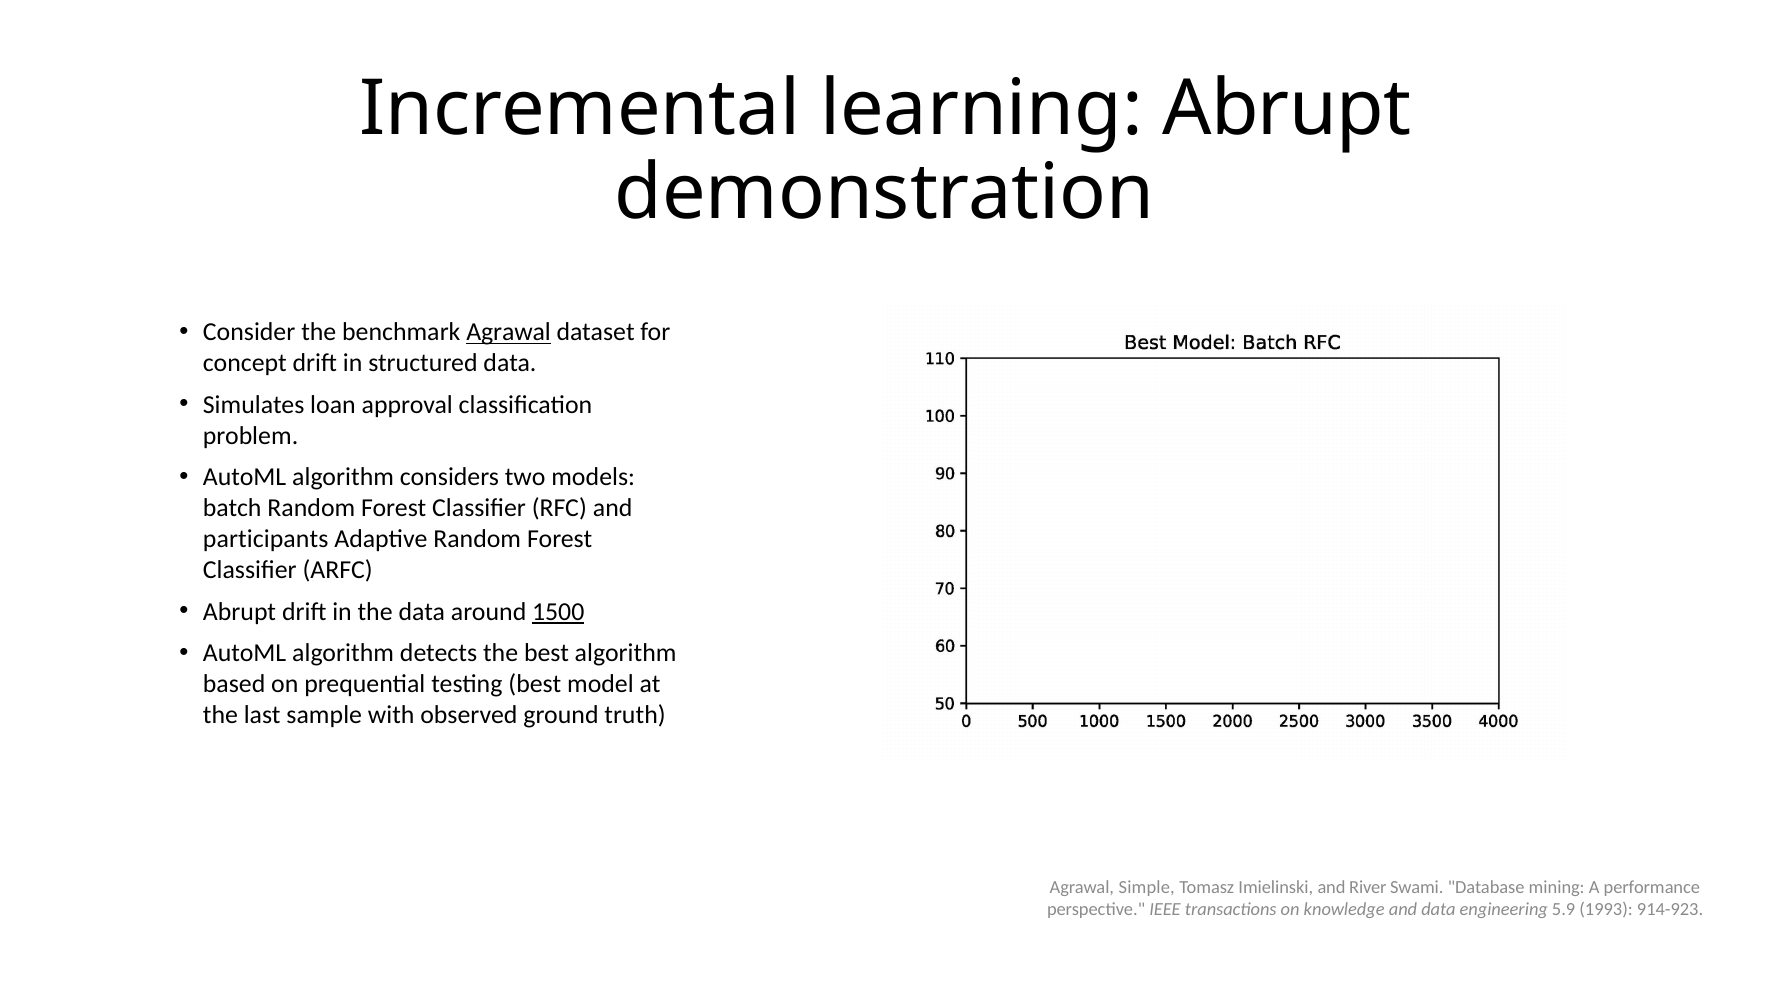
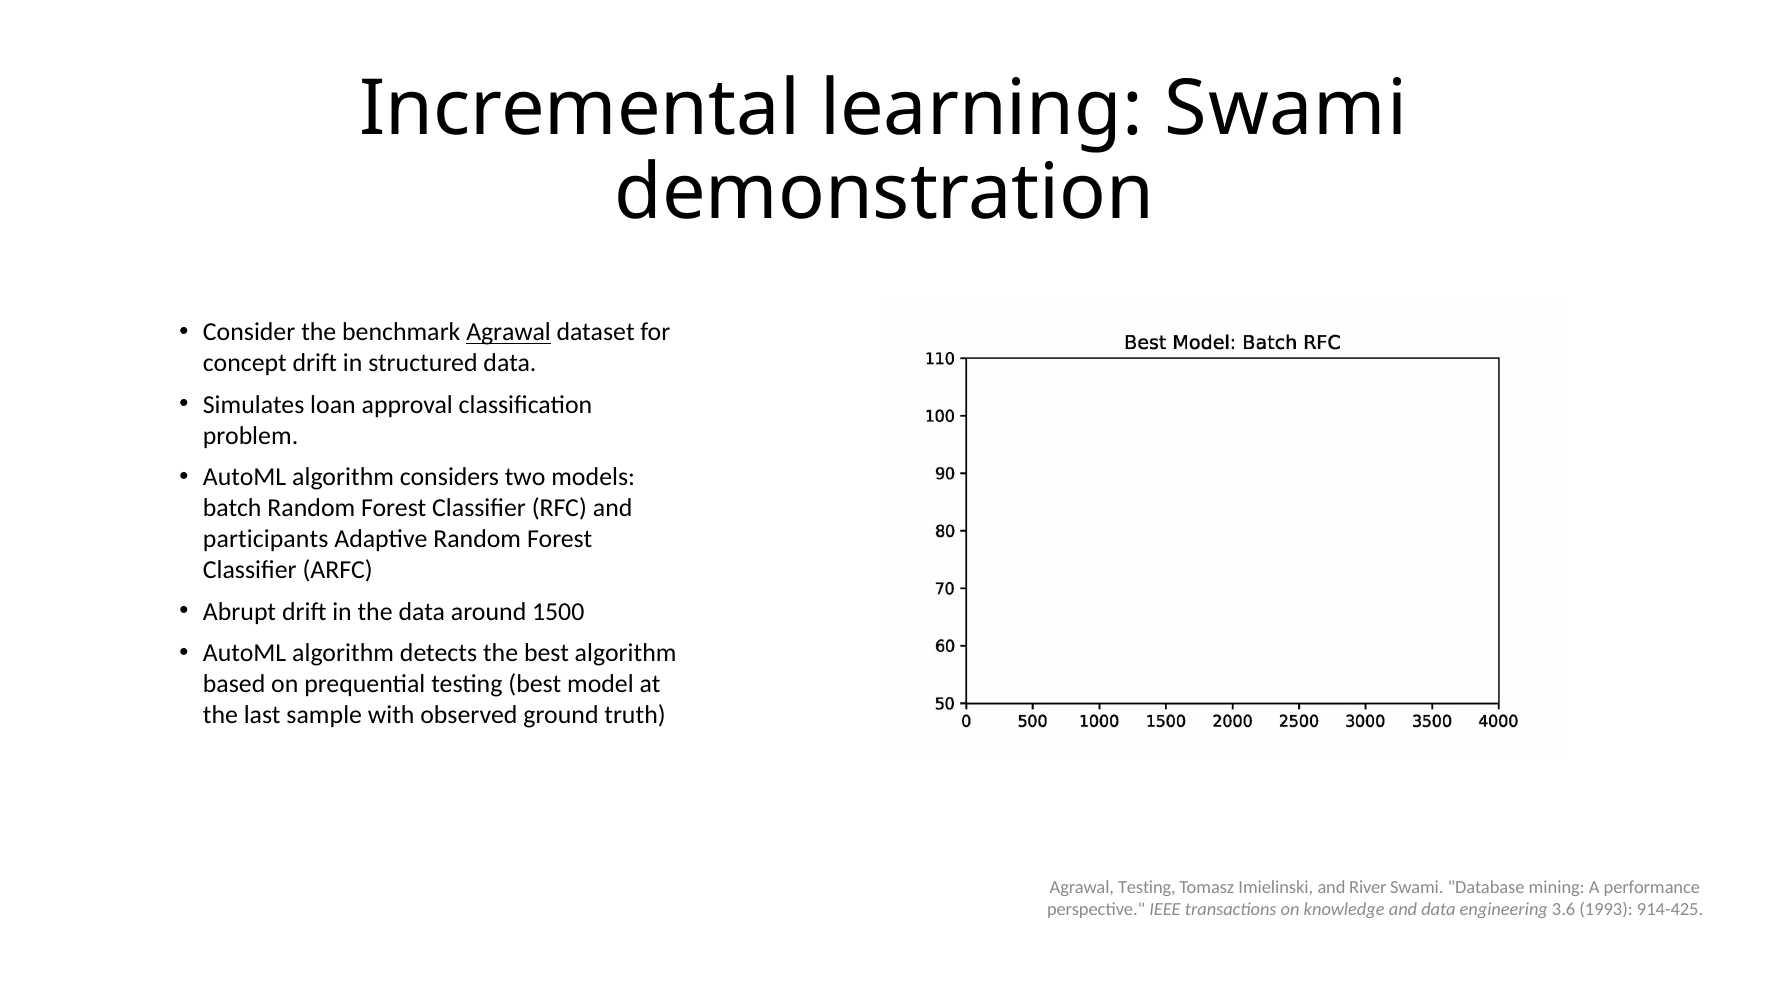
learning Abrupt: Abrupt -> Swami
1500 underline: present -> none
Agrawal Simple: Simple -> Testing
5.9: 5.9 -> 3.6
914-923: 914-923 -> 914-425
